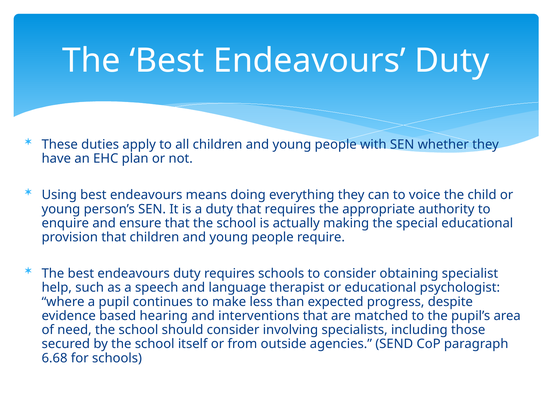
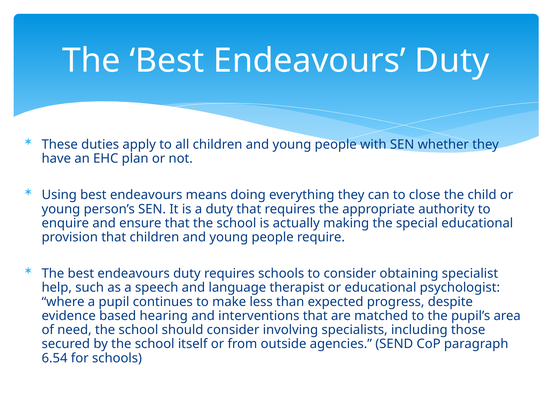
voice: voice -> close
6.68: 6.68 -> 6.54
